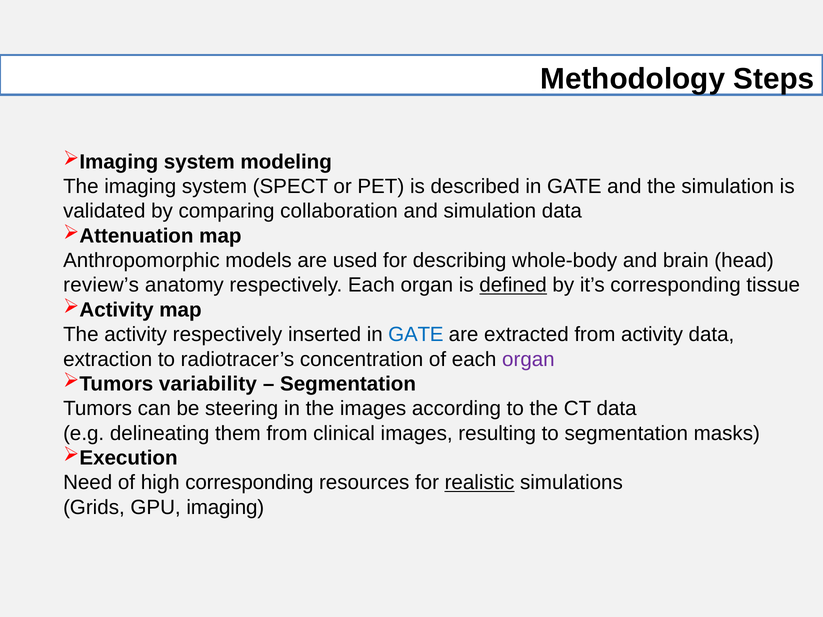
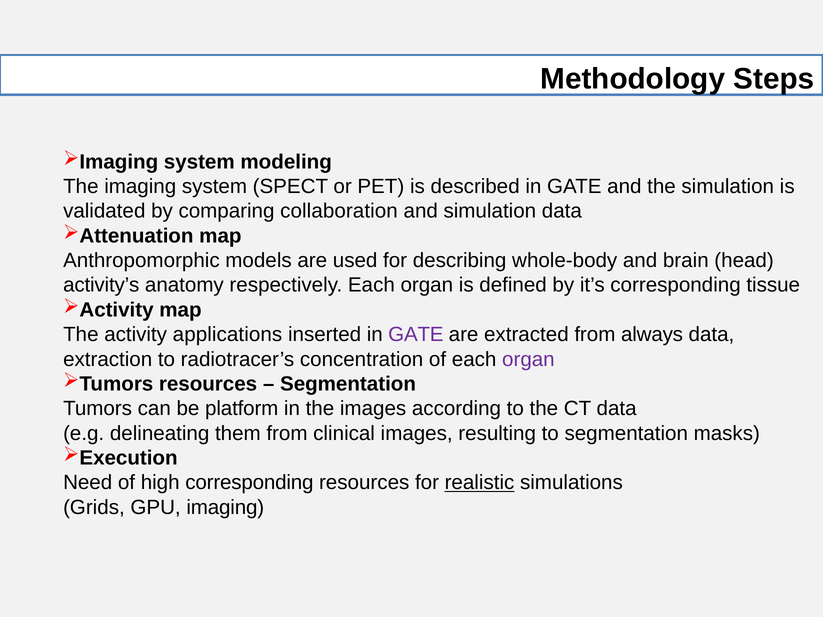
review’s: review’s -> activity’s
defined underline: present -> none
activity respectively: respectively -> applications
GATE at (416, 335) colour: blue -> purple
from activity: activity -> always
variability at (208, 384): variability -> resources
steering: steering -> platform
